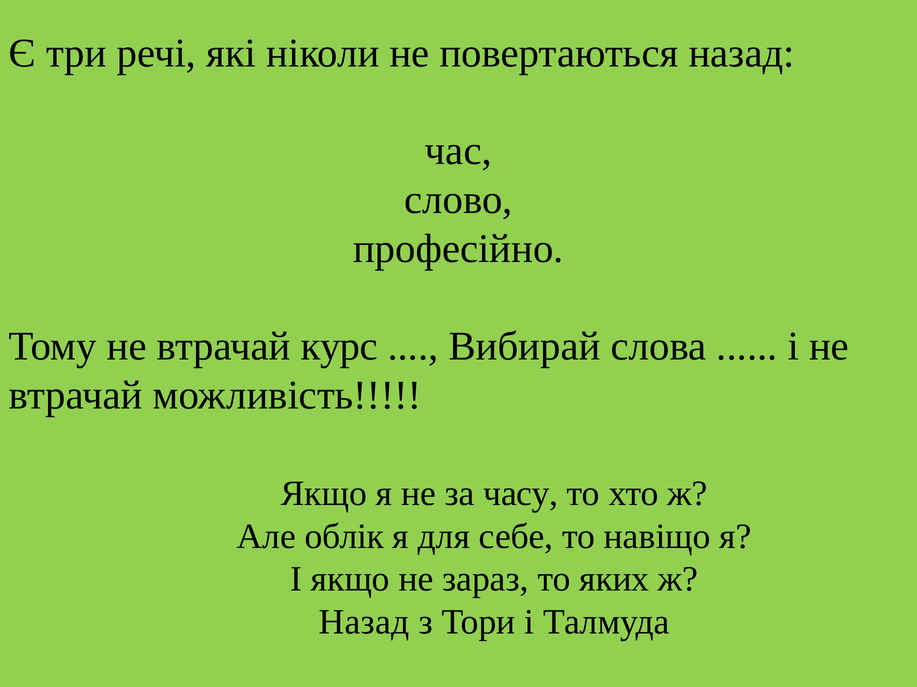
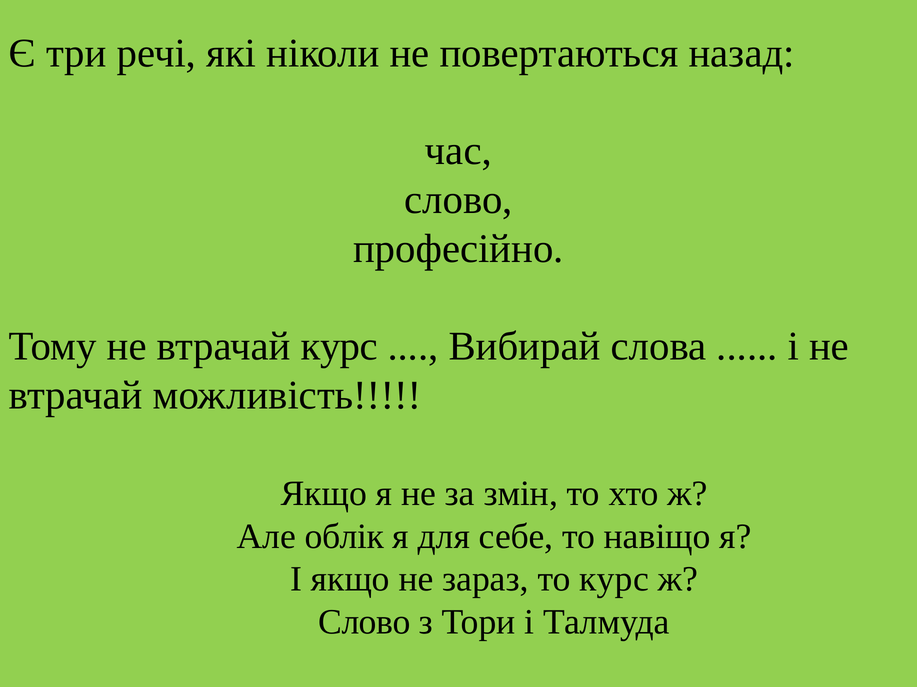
часу: часу -> змін
то яких: яких -> курс
Назад at (364, 622): Назад -> Слово
